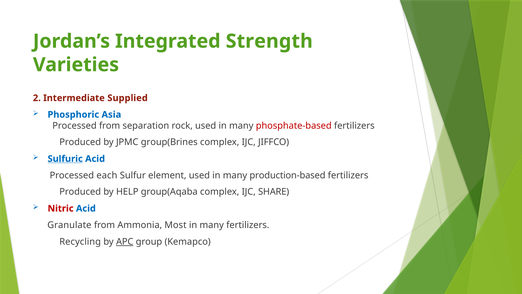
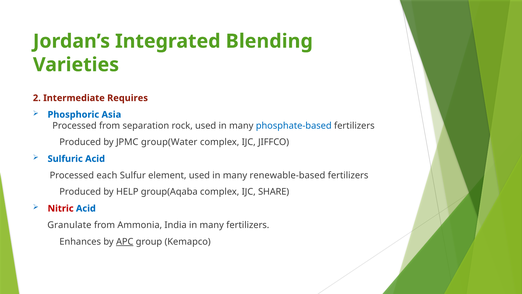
Strength: Strength -> Blending
Supplied: Supplied -> Requires
phosphate-based colour: red -> blue
group(Brines: group(Brines -> group(Water
Sulfuric underline: present -> none
production-based: production-based -> renewable-based
Most: Most -> India
Recycling: Recycling -> Enhances
